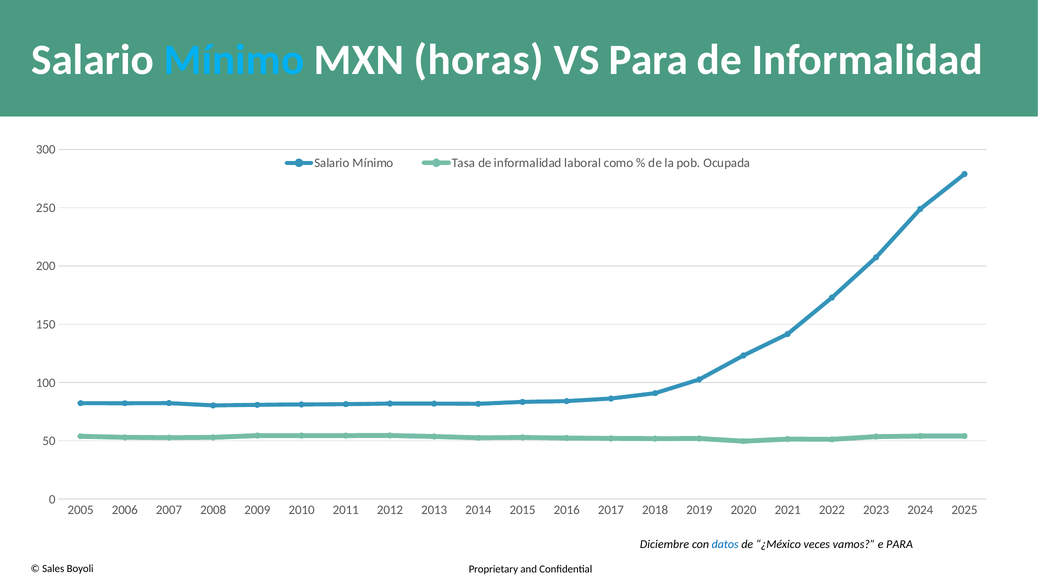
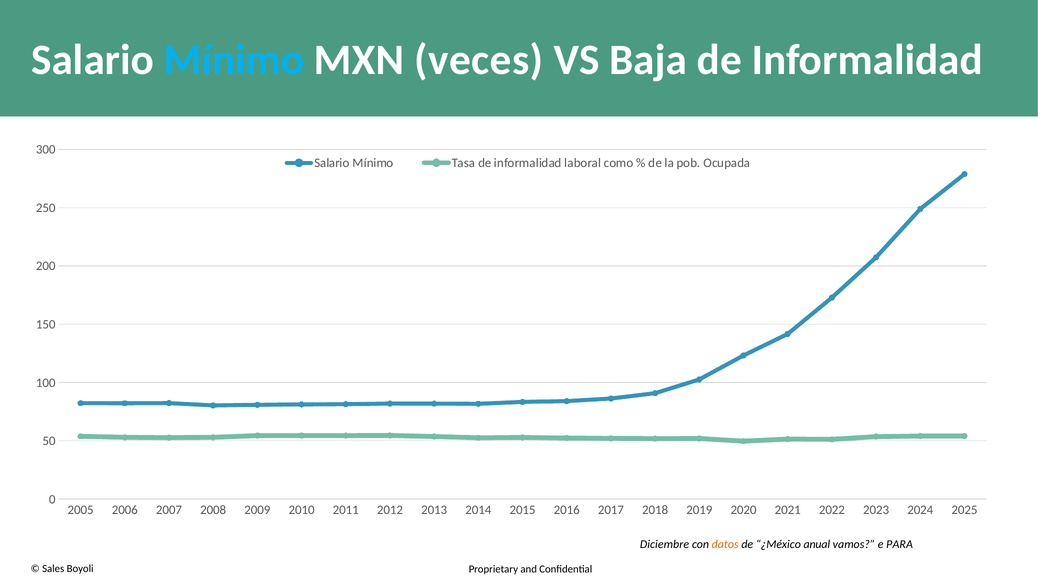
horas: horas -> veces
VS Para: Para -> Baja
datos colour: blue -> orange
veces: veces -> anual
